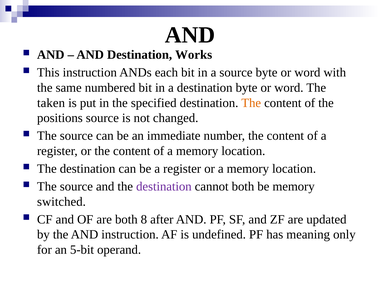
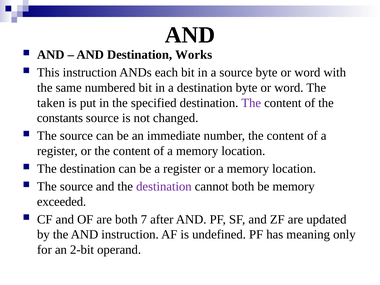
The at (251, 103) colour: orange -> purple
positions: positions -> constants
switched: switched -> exceeded
8: 8 -> 7
5-bit: 5-bit -> 2-bit
